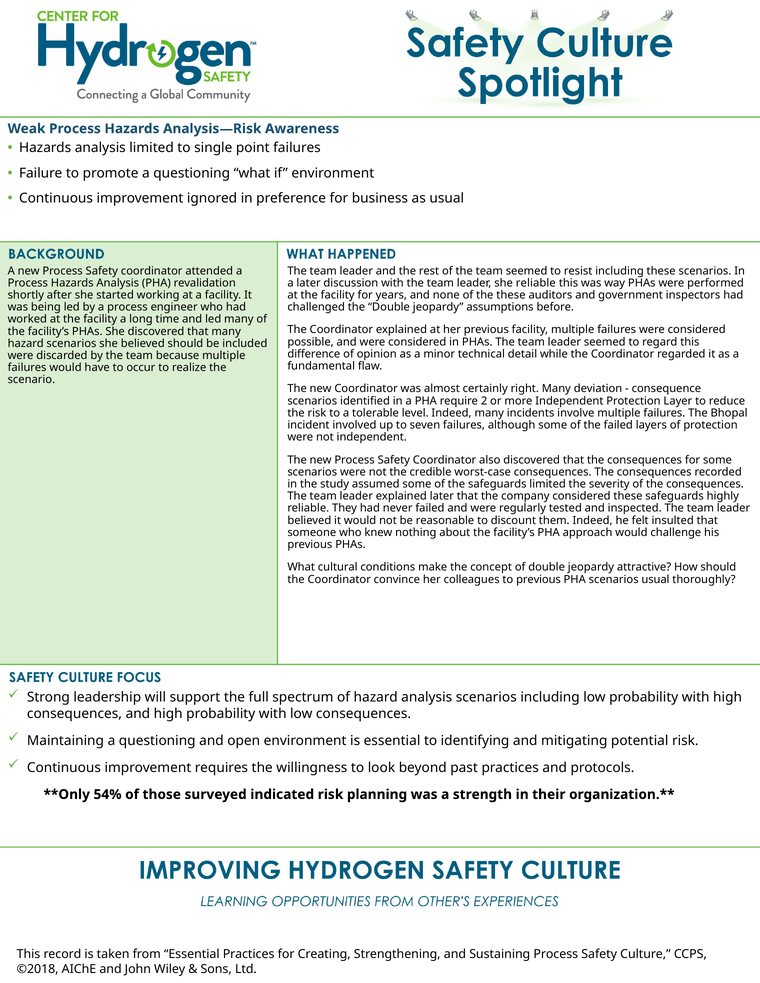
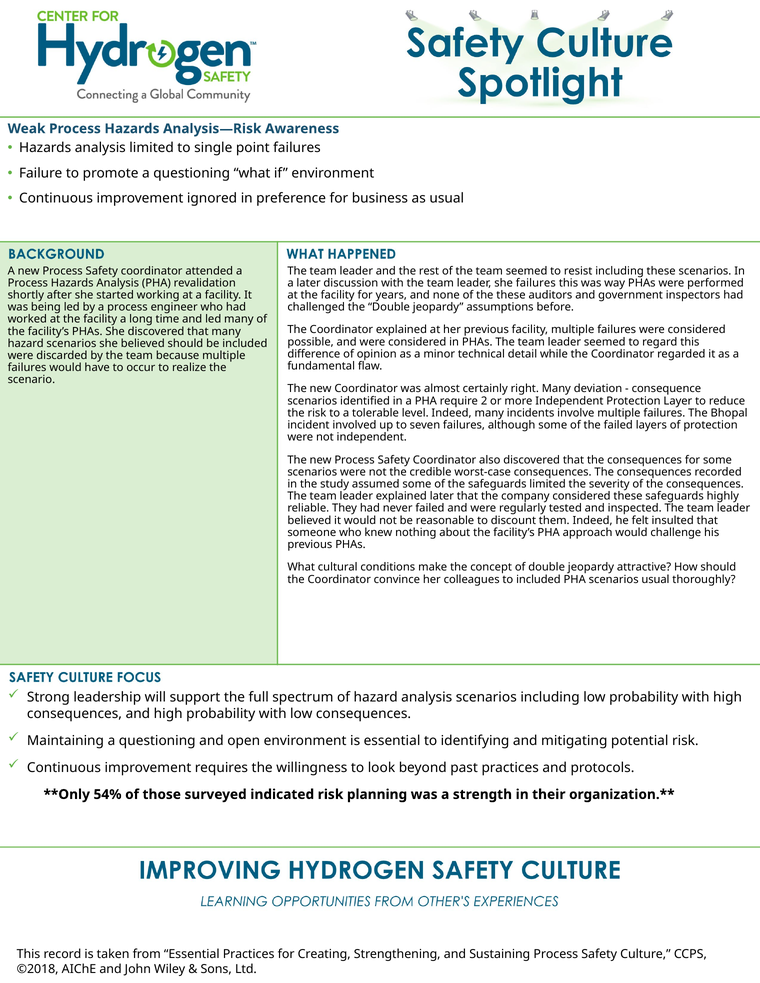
she reliable: reliable -> failures
to previous: previous -> included
